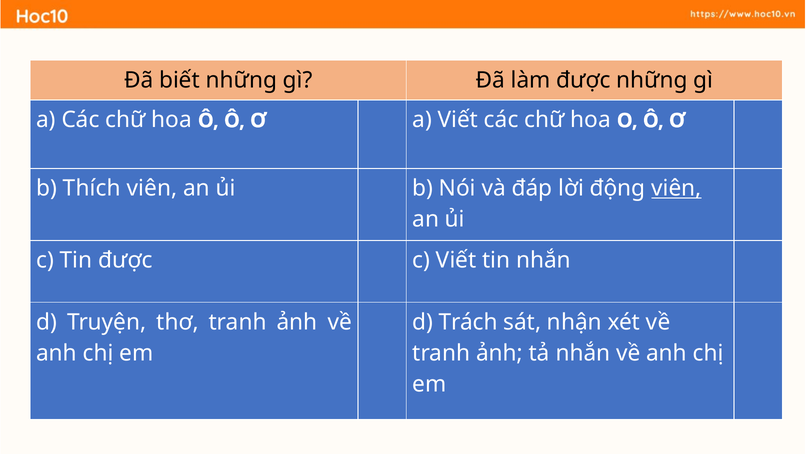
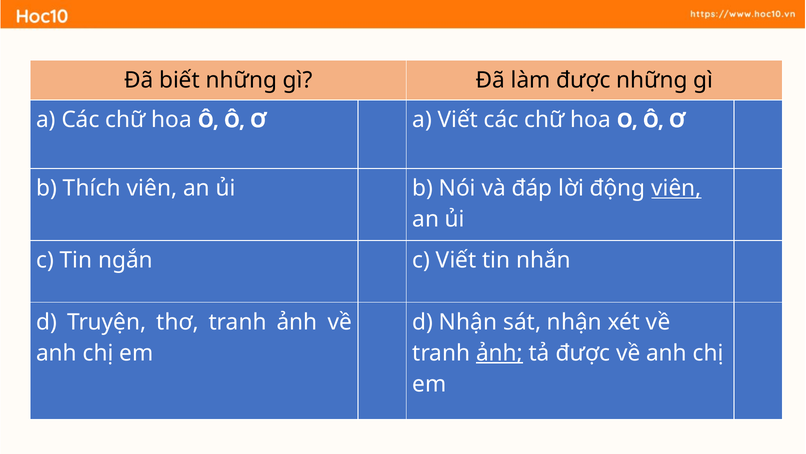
Tin được: được -> ngắn
d Trách: Trách -> Nhận
ảnh at (499, 353) underline: none -> present
tả nhắn: nhắn -> được
